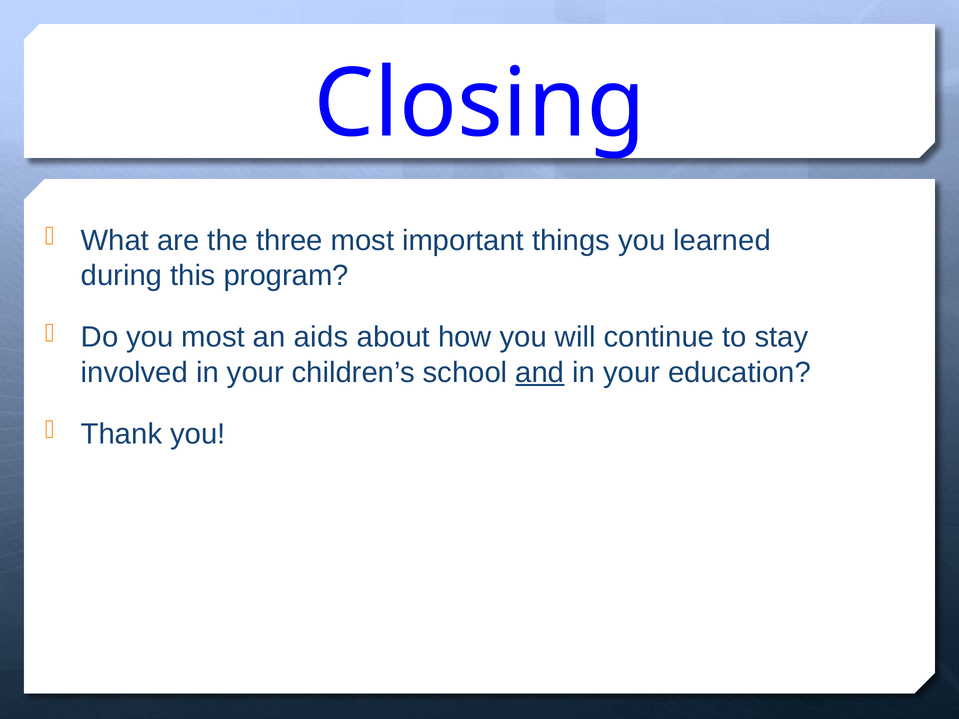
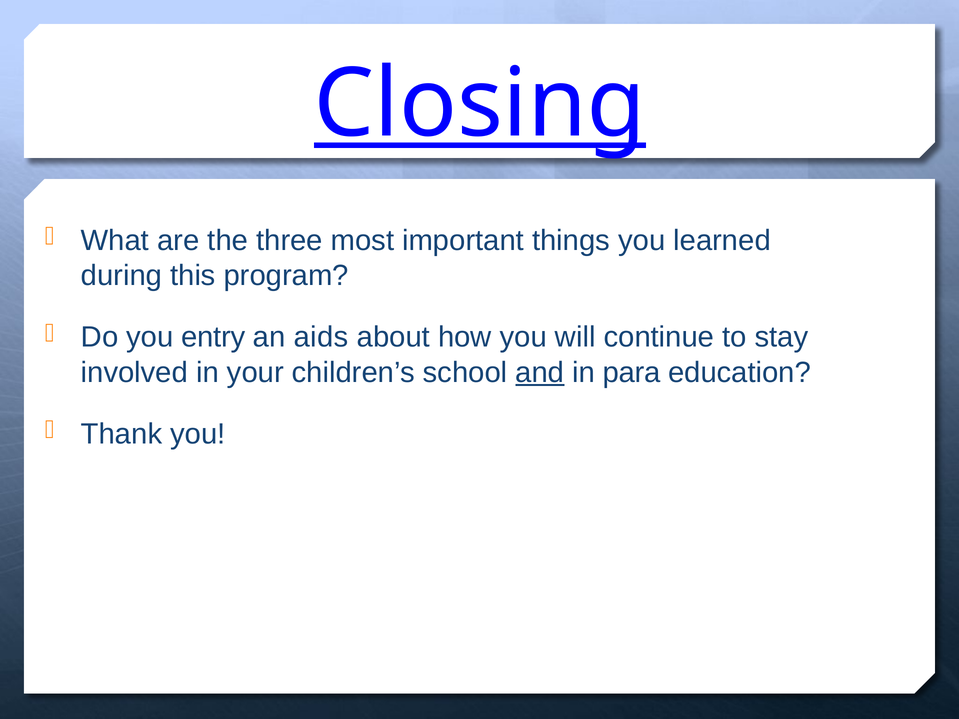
Closing underline: none -> present
you most: most -> entry
your at (632, 373): your -> para
